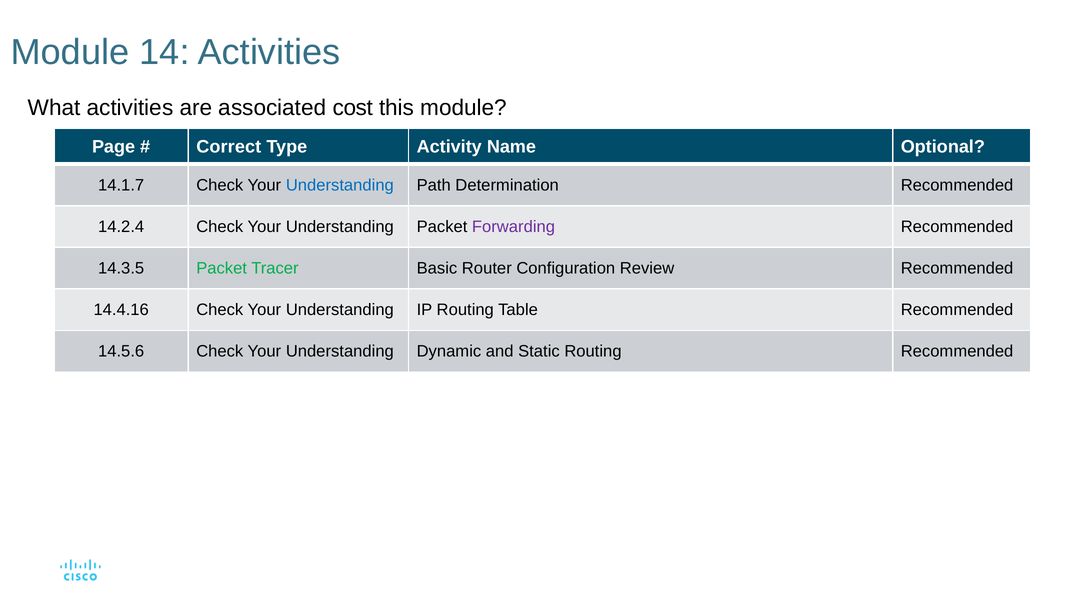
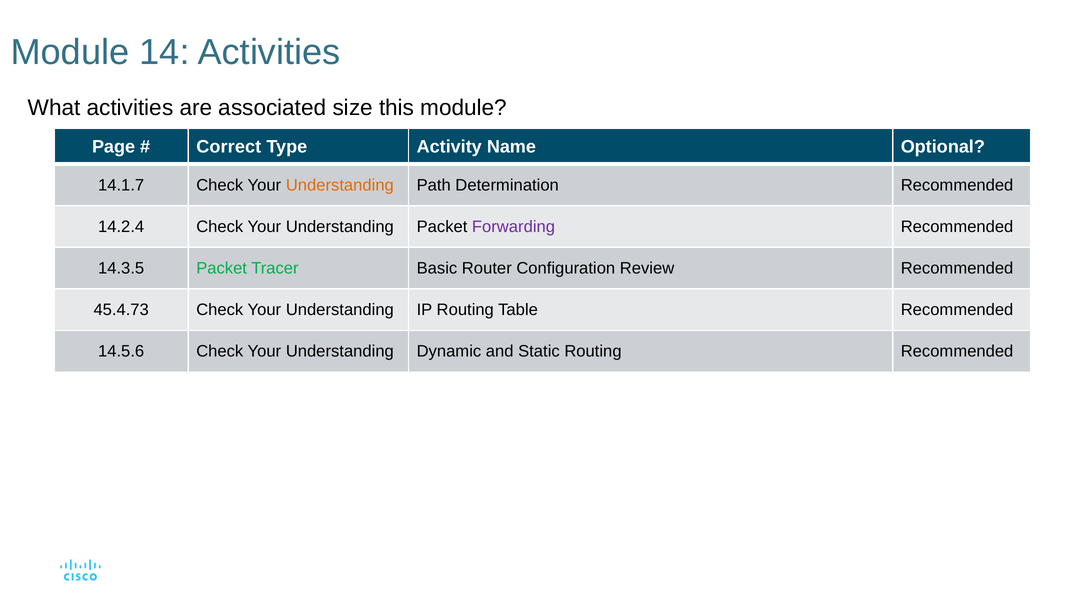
cost: cost -> size
Understanding at (340, 185) colour: blue -> orange
14.4.16: 14.4.16 -> 45.4.73
